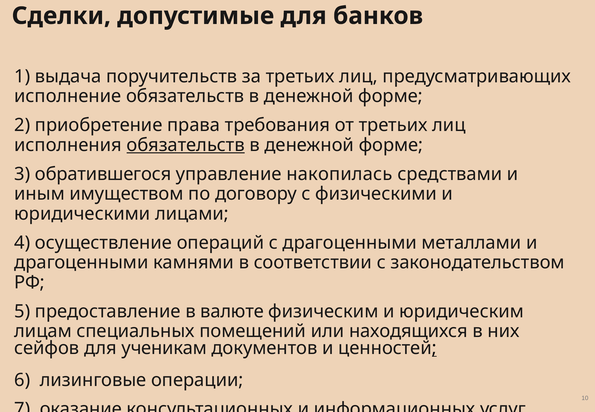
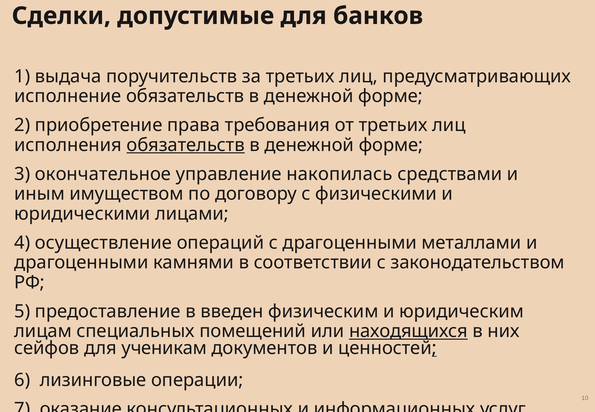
обратившегося: обратившегося -> окончательное
валюте: валюте -> введен
находящихся underline: none -> present
